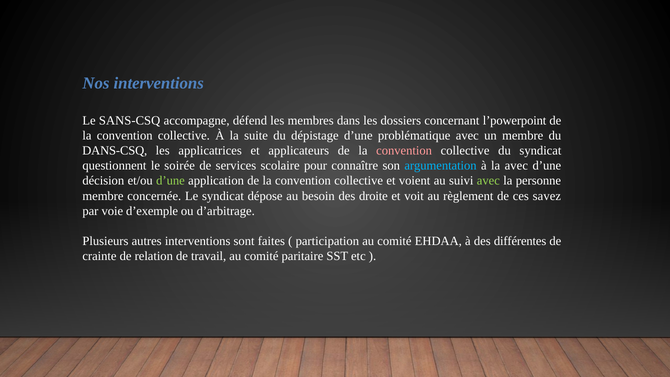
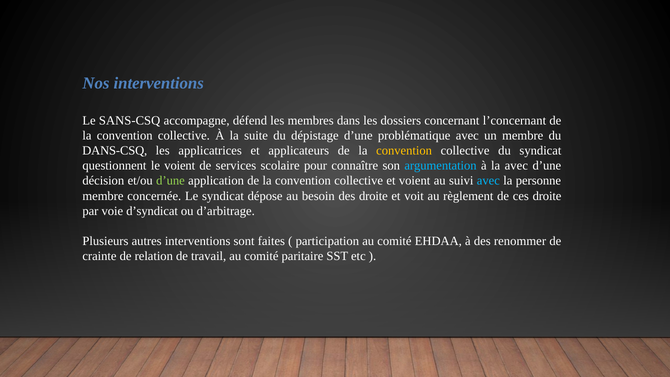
l’powerpoint: l’powerpoint -> l’concernant
convention at (404, 151) colour: pink -> yellow
le soirée: soirée -> voient
avec at (488, 181) colour: light green -> light blue
ces savez: savez -> droite
d’exemple: d’exemple -> d’syndicat
différentes: différentes -> renommer
